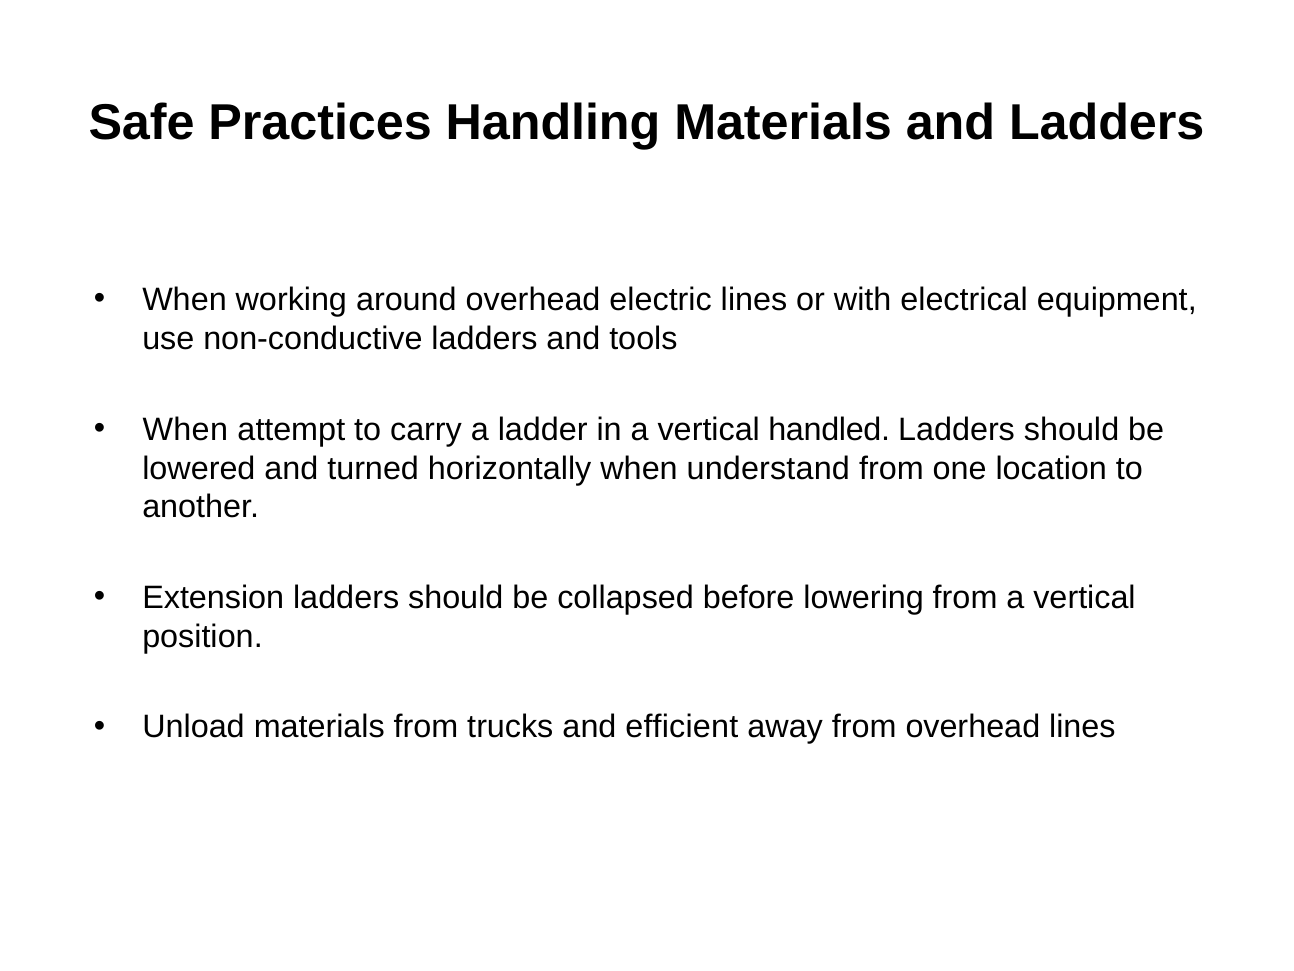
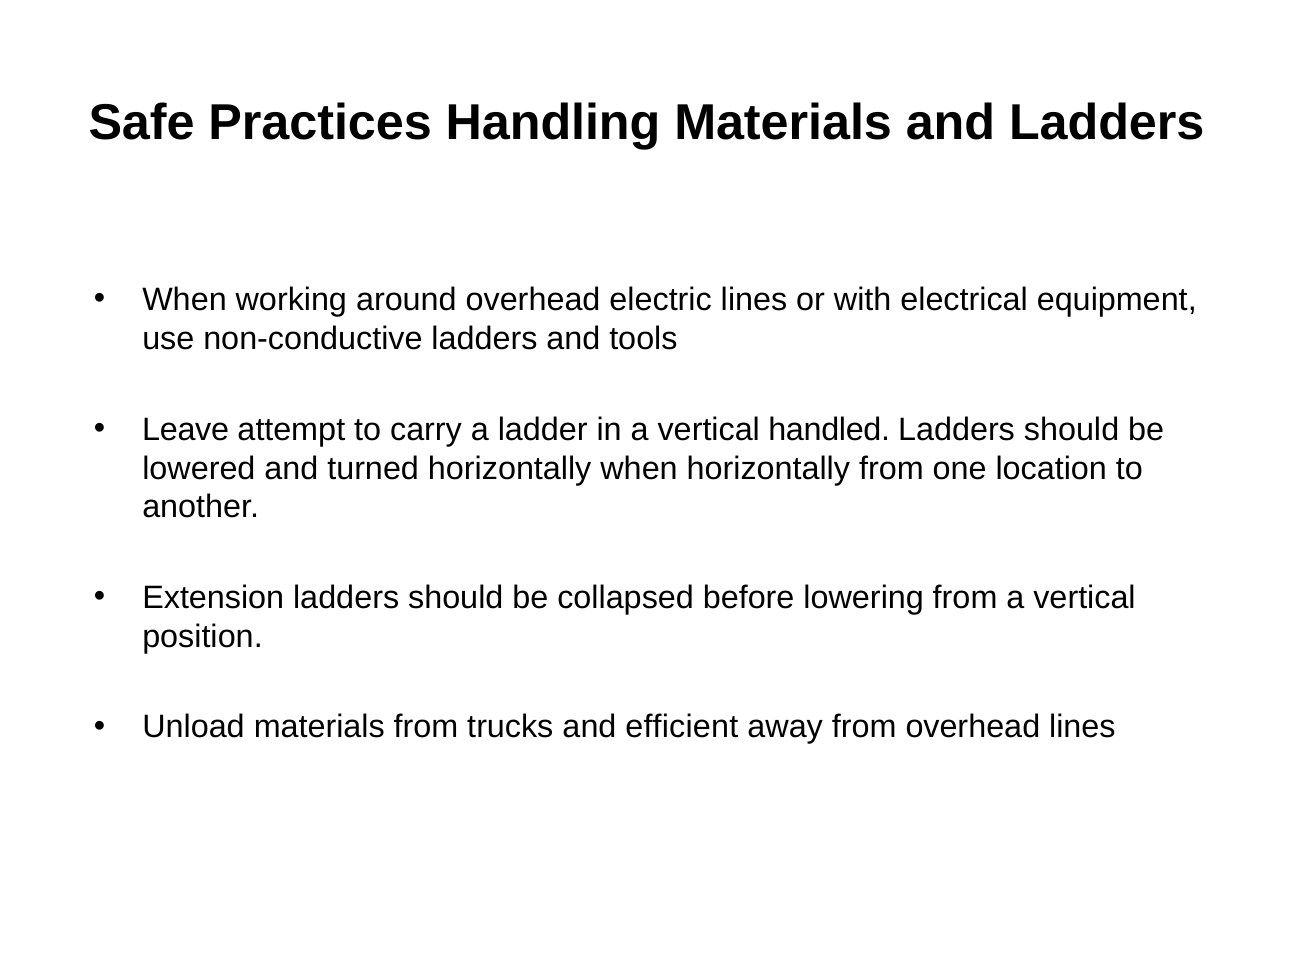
When at (185, 429): When -> Leave
when understand: understand -> horizontally
